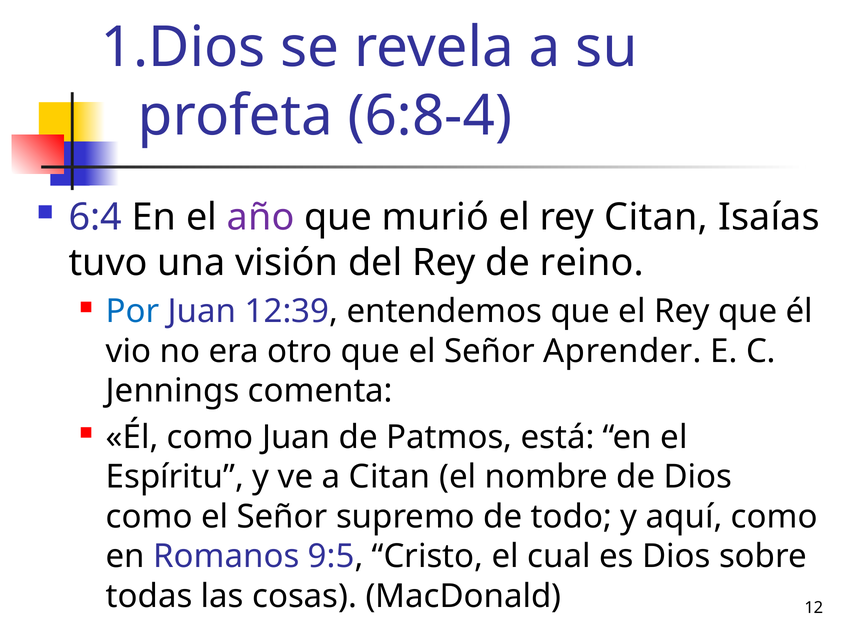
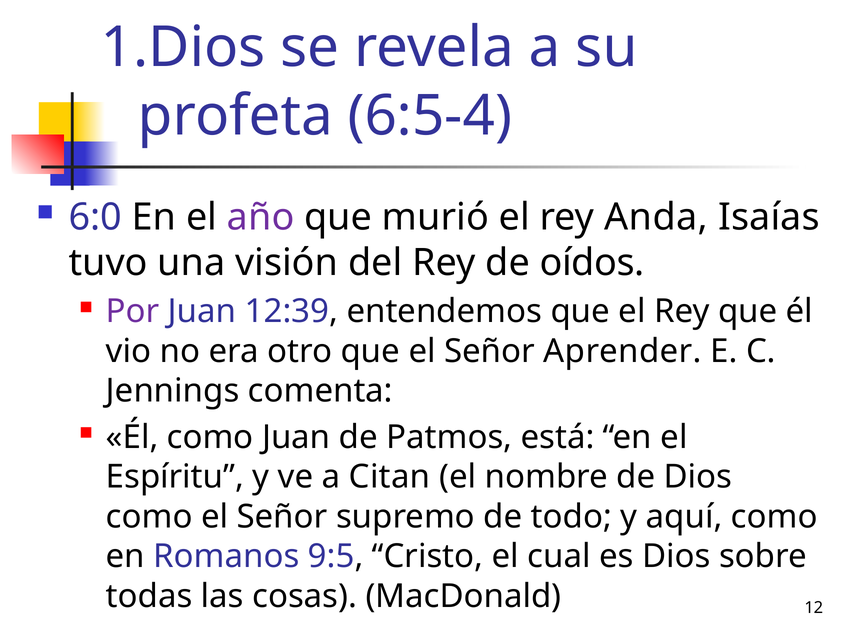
6:8-4: 6:8-4 -> 6:5-4
6:4: 6:4 -> 6:0
rey Citan: Citan -> Anda
reino: reino -> oídos
Por colour: blue -> purple
